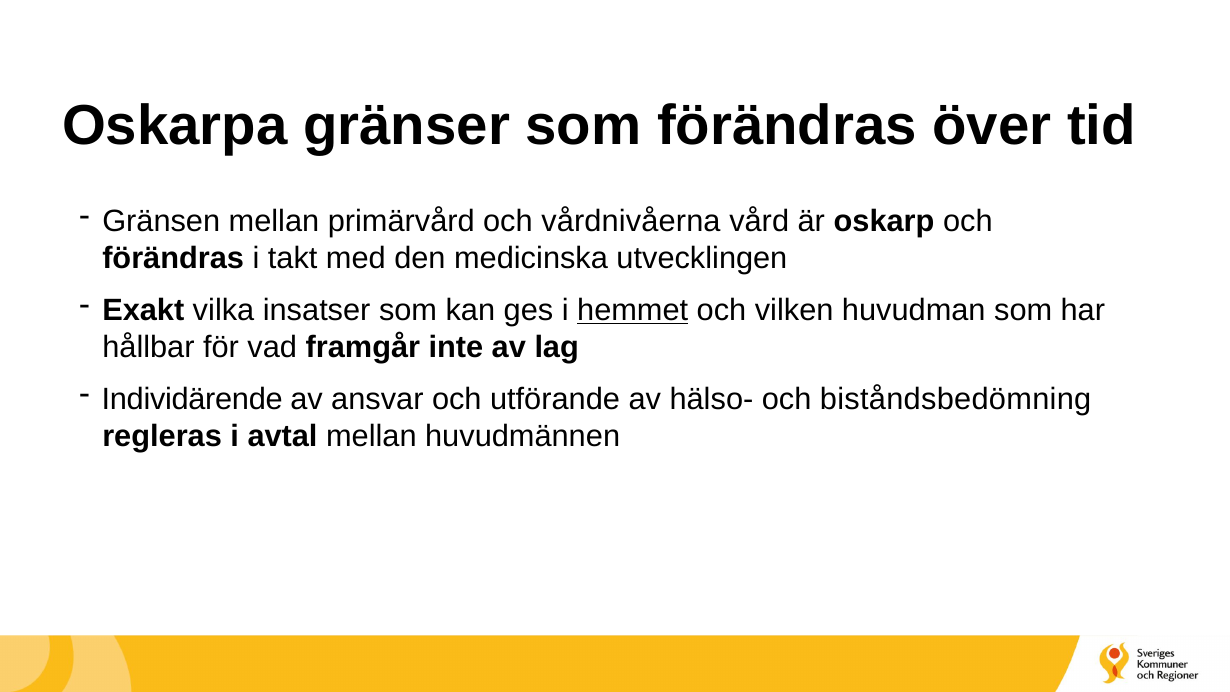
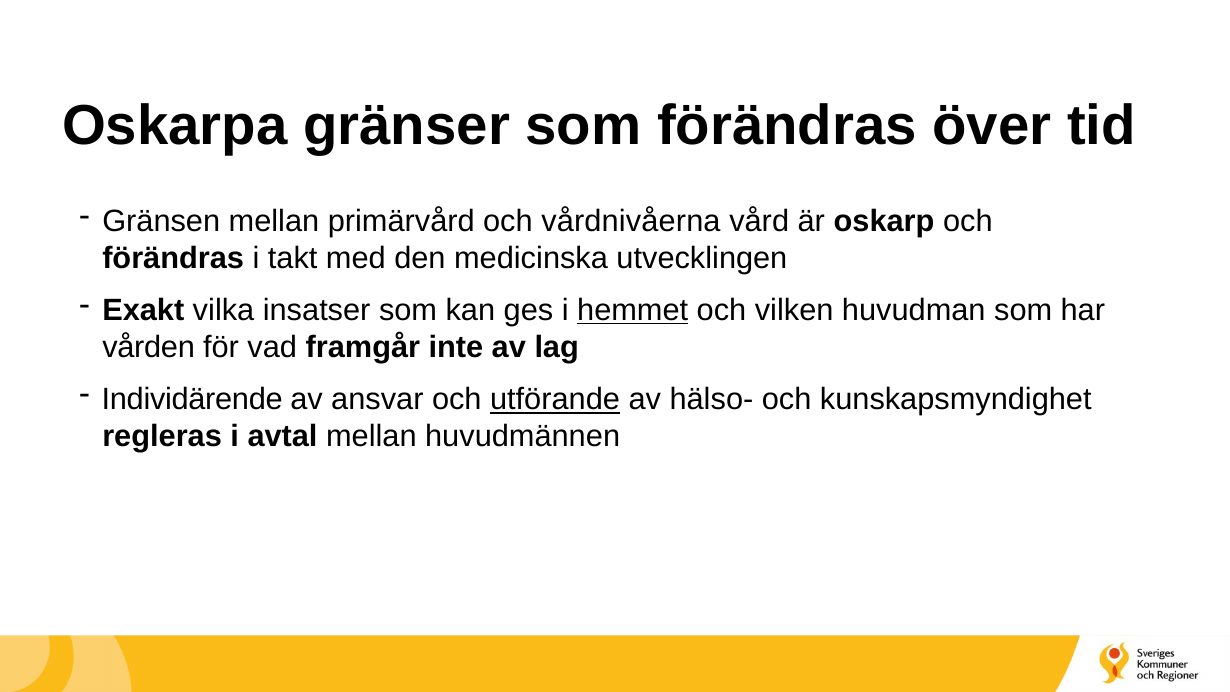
hållbar: hållbar -> vården
utförande underline: none -> present
biståndsbedömning: biståndsbedömning -> kunskapsmyndighet
